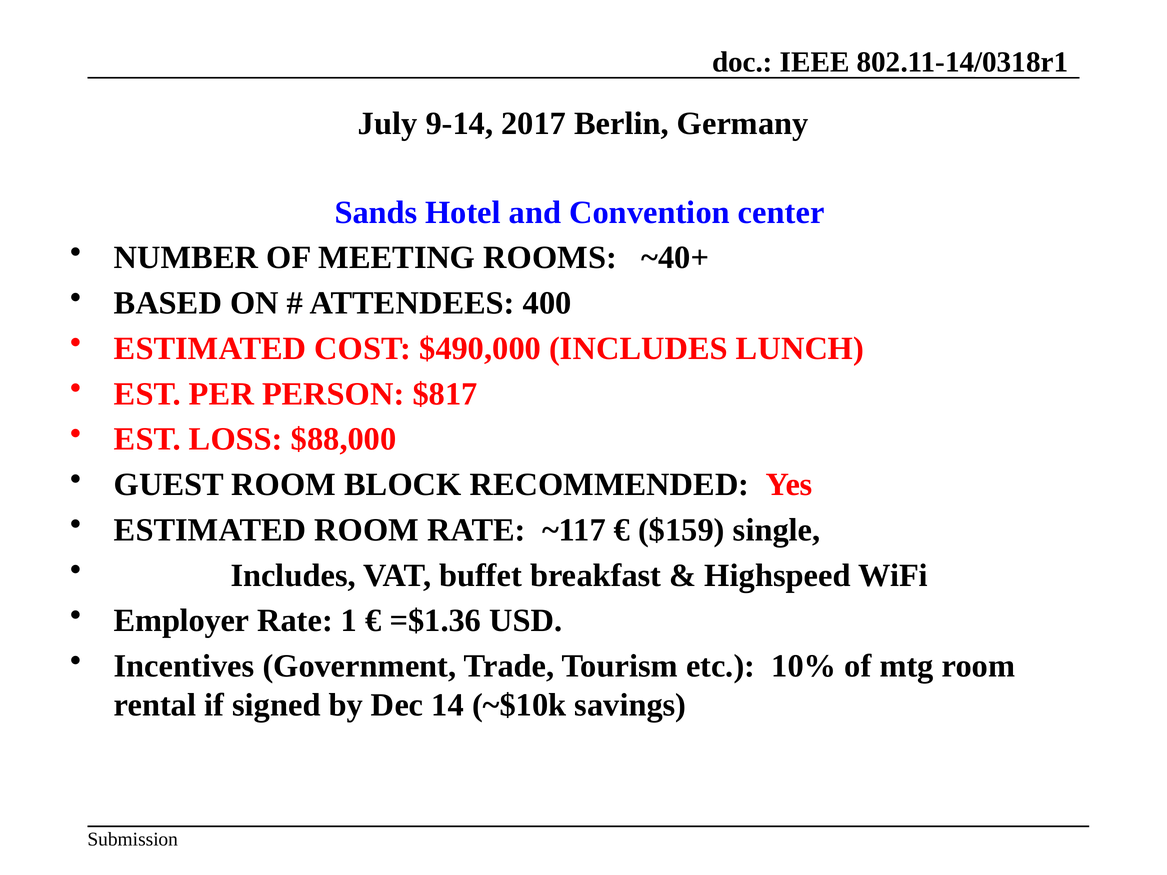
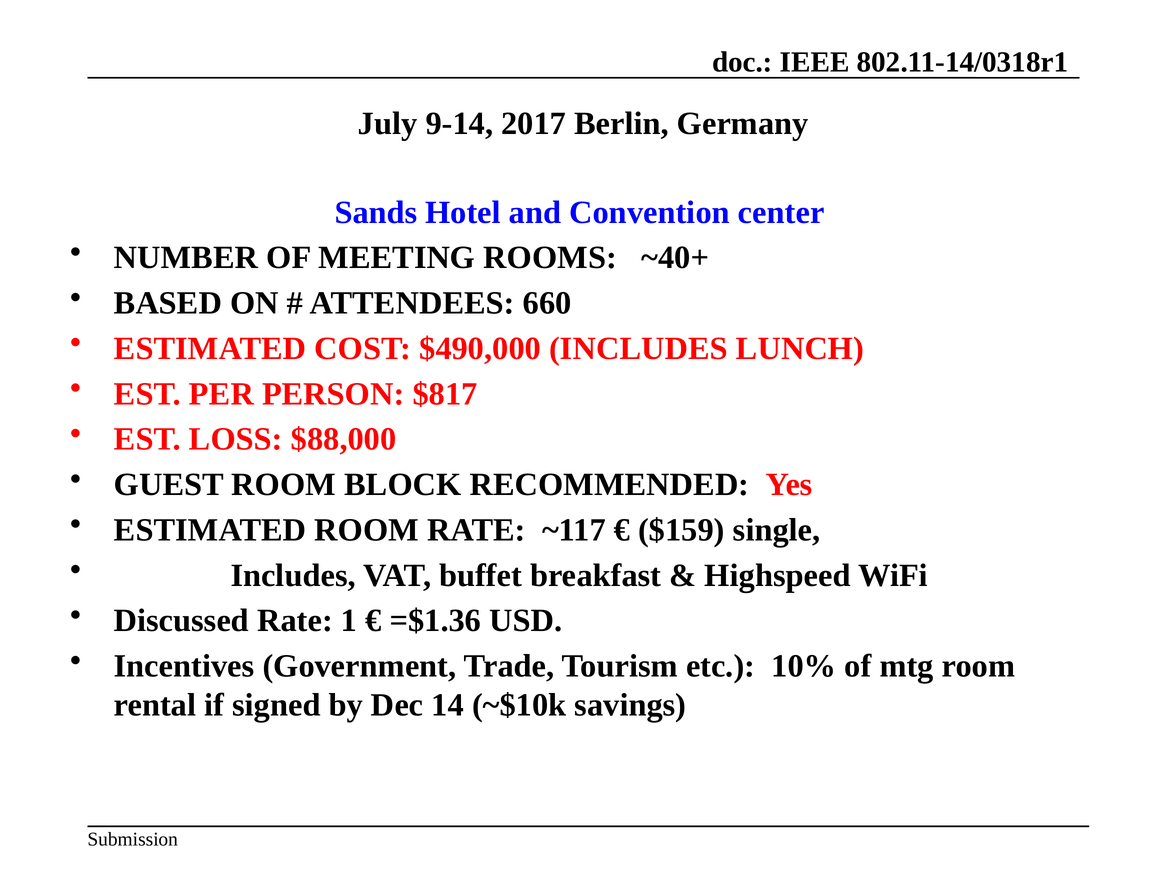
400: 400 -> 660
Employer: Employer -> Discussed
